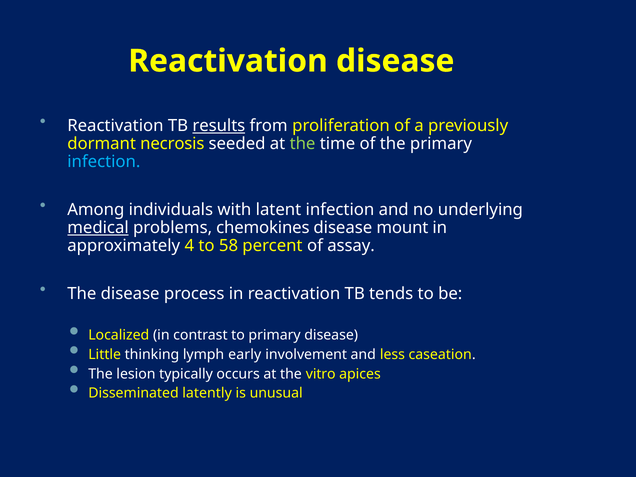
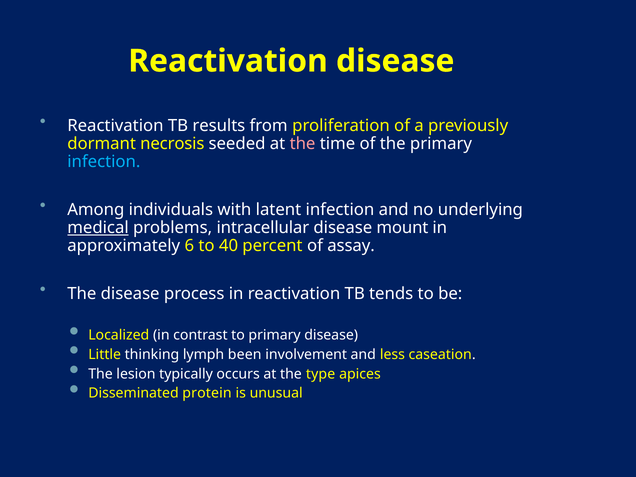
results underline: present -> none
the at (303, 144) colour: light green -> pink
chemokines: chemokines -> intracellular
4: 4 -> 6
58: 58 -> 40
early: early -> been
vitro: vitro -> type
latently: latently -> protein
